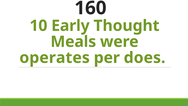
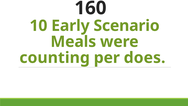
Thought: Thought -> Scenario
operates: operates -> counting
